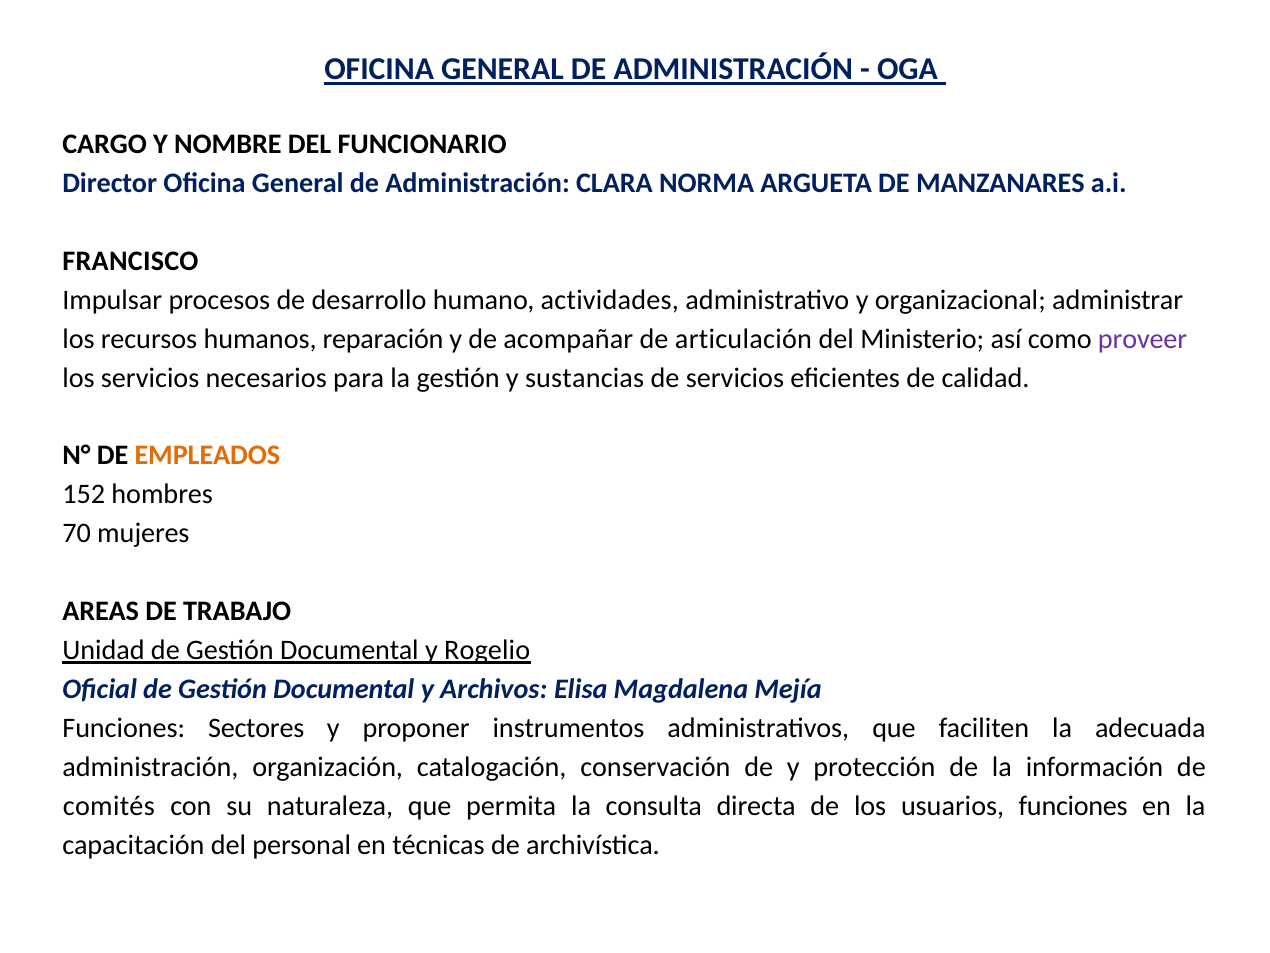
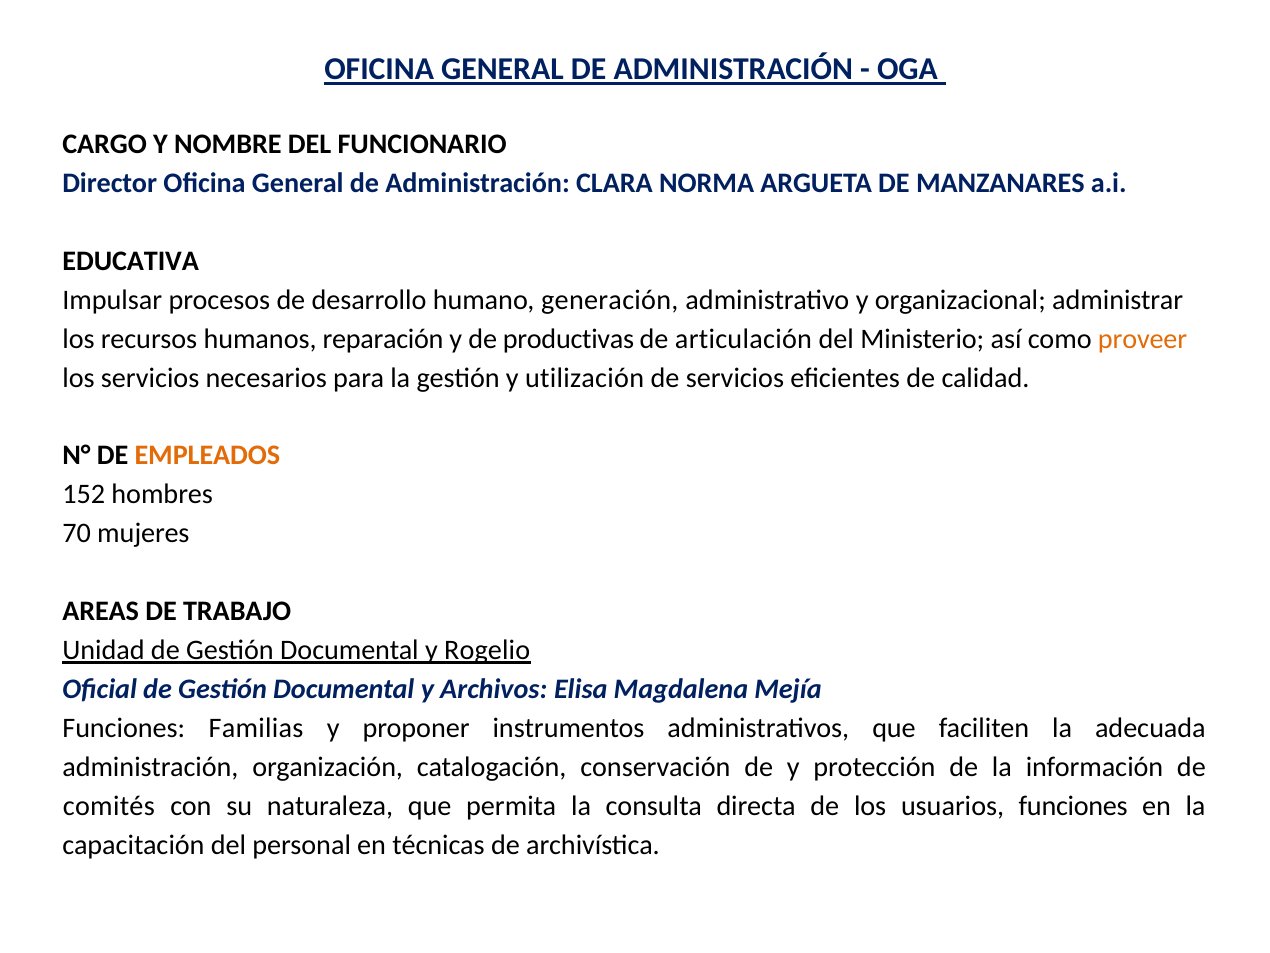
FRANCISCO: FRANCISCO -> EDUCATIVA
actividades: actividades -> generación
acompañar: acompañar -> productivas
proveer colour: purple -> orange
sustancias: sustancias -> utilización
Sectores: Sectores -> Familias
